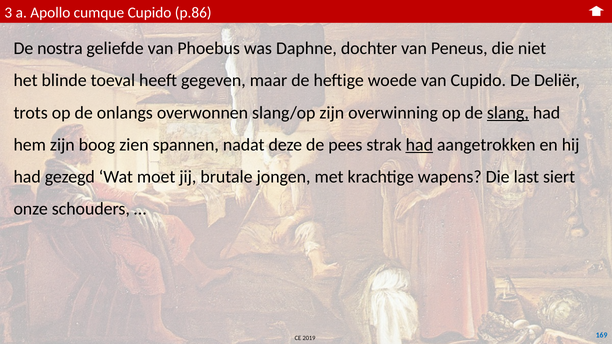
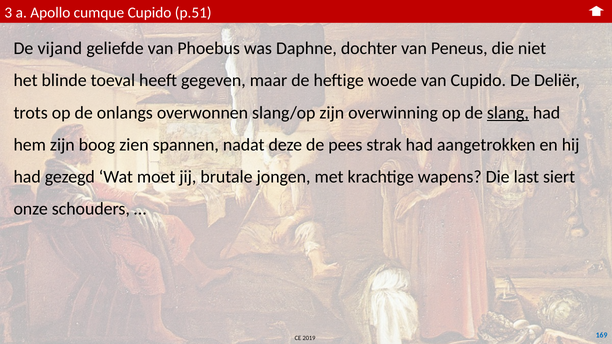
p.86: p.86 -> p.51
nostra: nostra -> vijand
had at (419, 145) underline: present -> none
